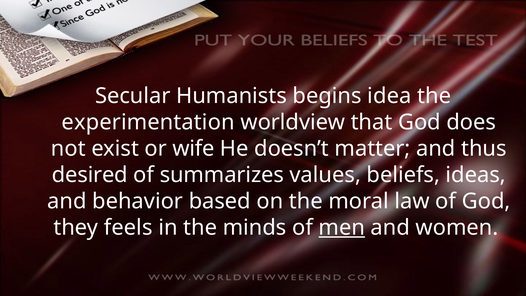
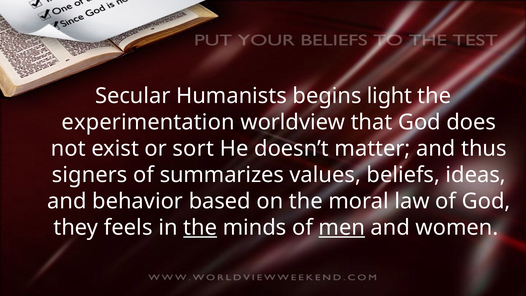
idea: idea -> light
wife: wife -> sort
desired: desired -> signers
the at (200, 228) underline: none -> present
